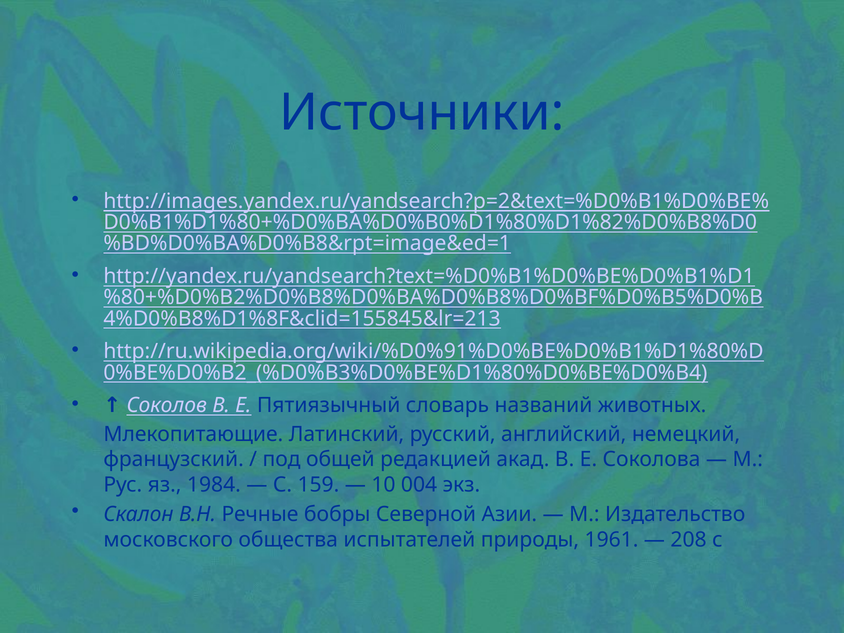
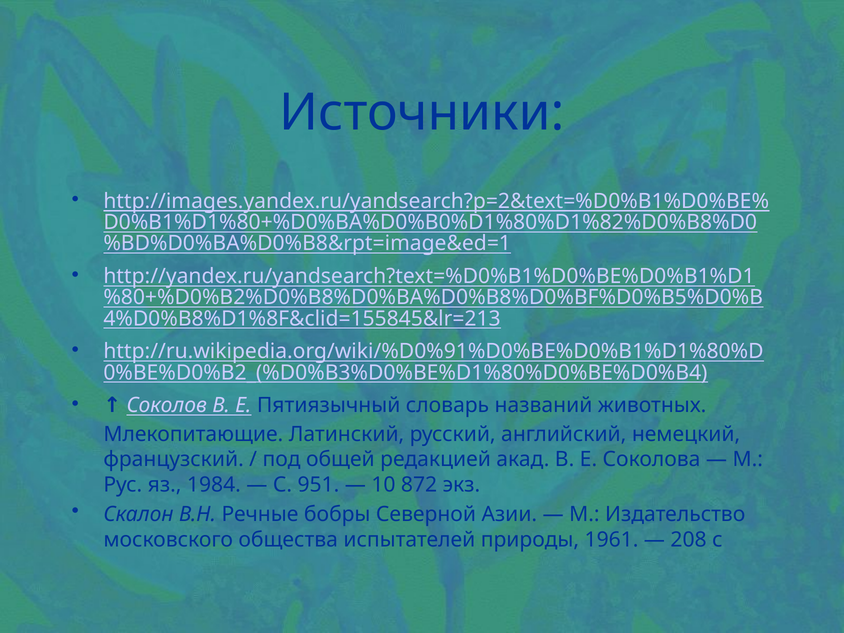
159: 159 -> 951
004: 004 -> 872
